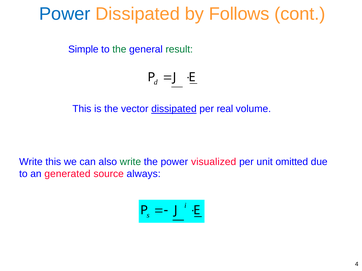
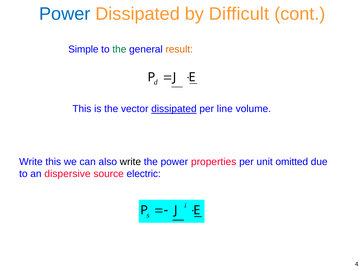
Follows: Follows -> Difficult
result colour: green -> orange
real: real -> line
write at (130, 162) colour: green -> black
visualized: visualized -> properties
generated: generated -> dispersive
always: always -> electric
